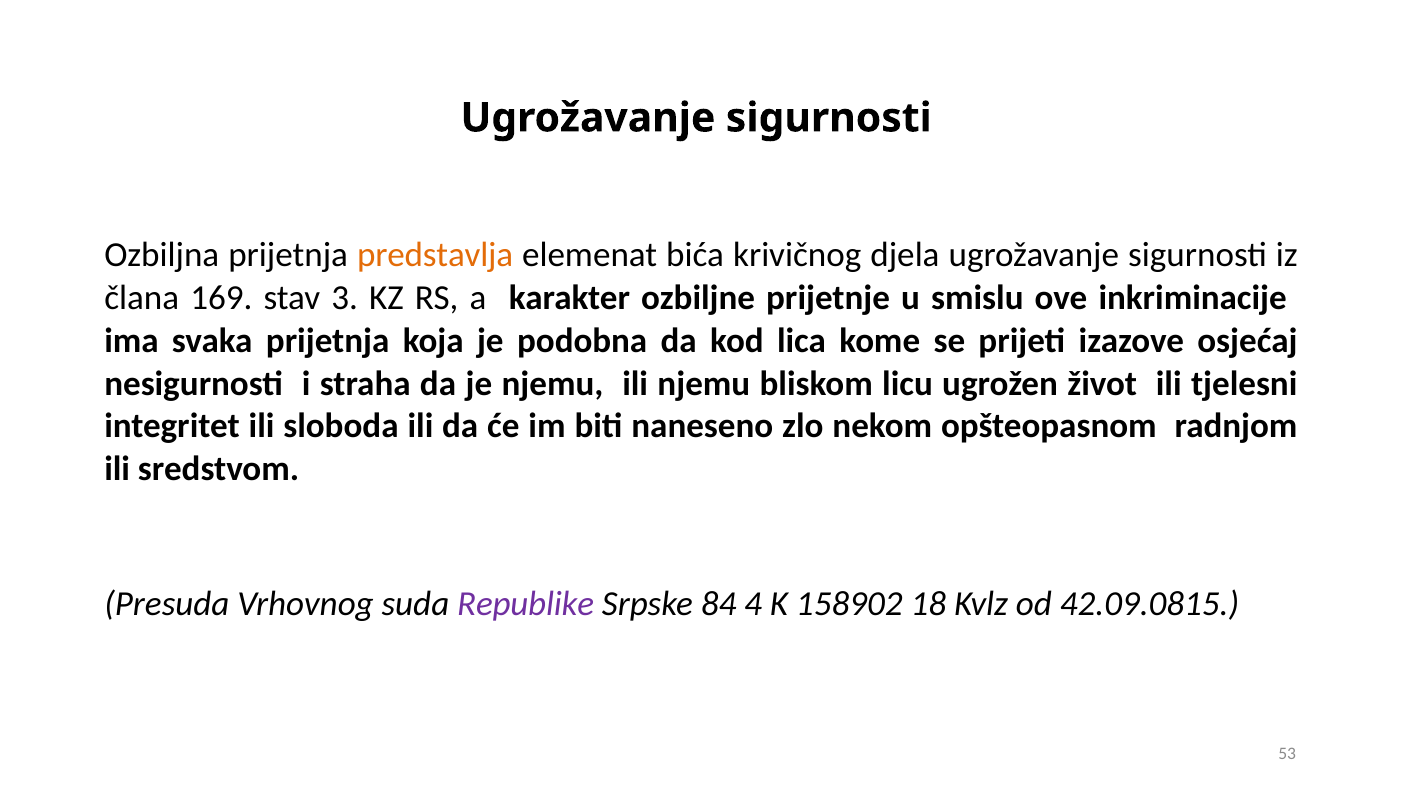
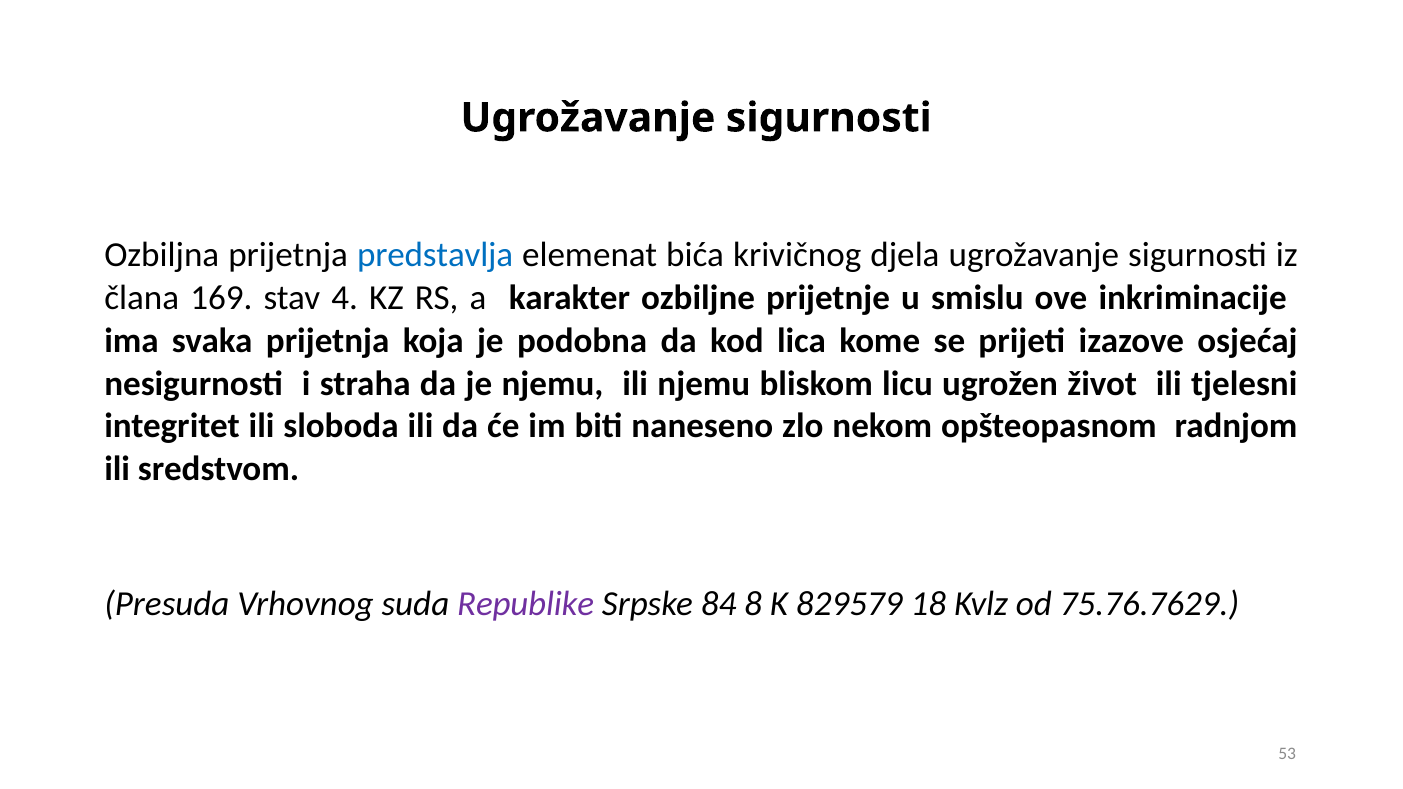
predstavlja colour: orange -> blue
3: 3 -> 4
4: 4 -> 8
158902: 158902 -> 829579
42.09.0815: 42.09.0815 -> 75.76.7629
